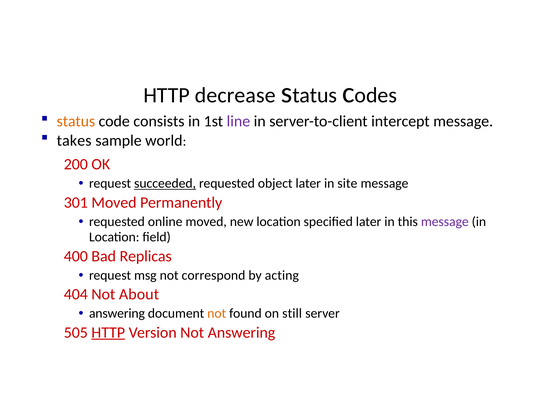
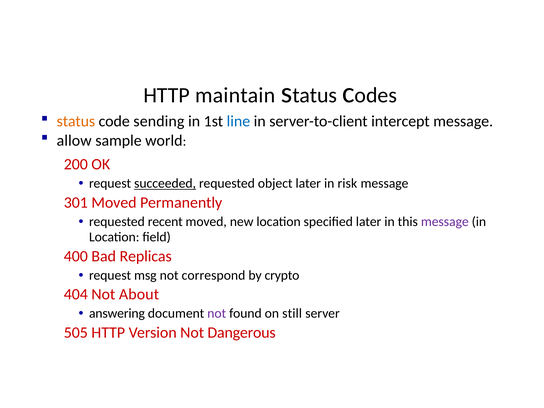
decrease: decrease -> maintain
consists: consists -> sending
line colour: purple -> blue
takes: takes -> allow
site: site -> risk
online: online -> recent
acting: acting -> crypto
not at (217, 313) colour: orange -> purple
HTTP at (108, 332) underline: present -> none
Not Answering: Answering -> Dangerous
